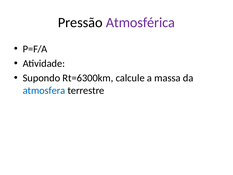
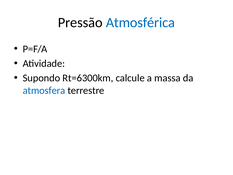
Atmosférica colour: purple -> blue
